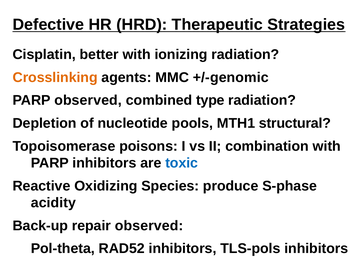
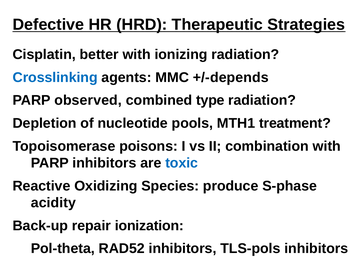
Crosslinking colour: orange -> blue
+/-genomic: +/-genomic -> +/-depends
structural: structural -> treatment
repair observed: observed -> ionization
